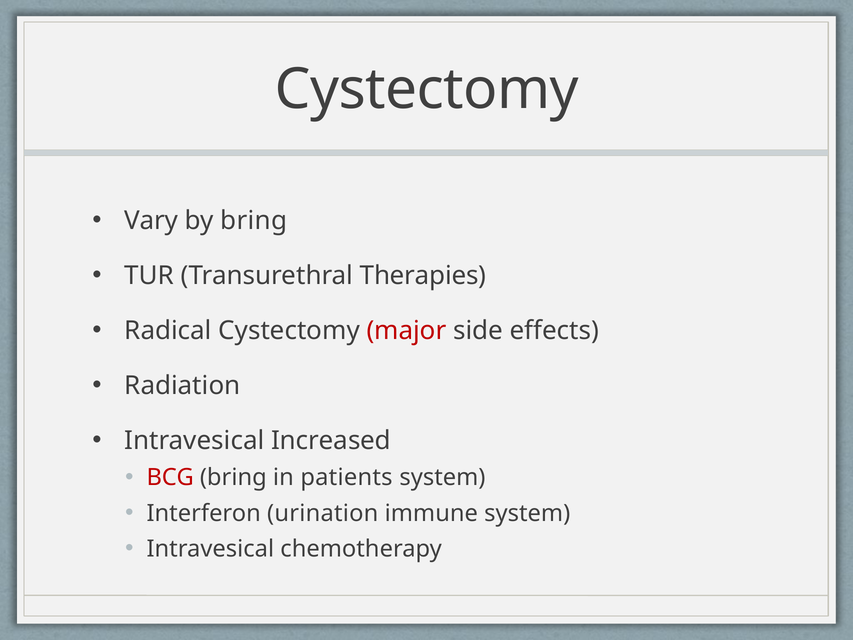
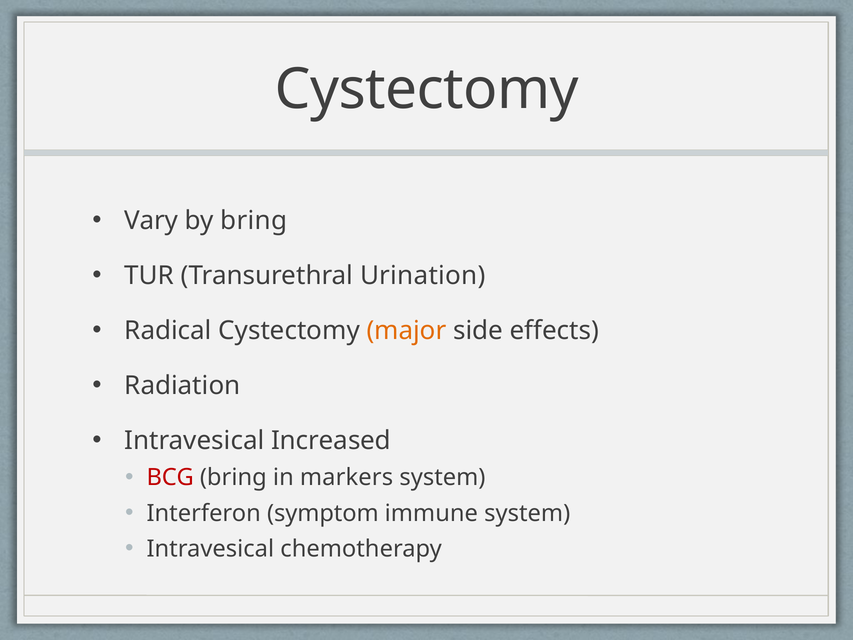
Therapies: Therapies -> Urination
major colour: red -> orange
patients: patients -> markers
urination: urination -> symptom
